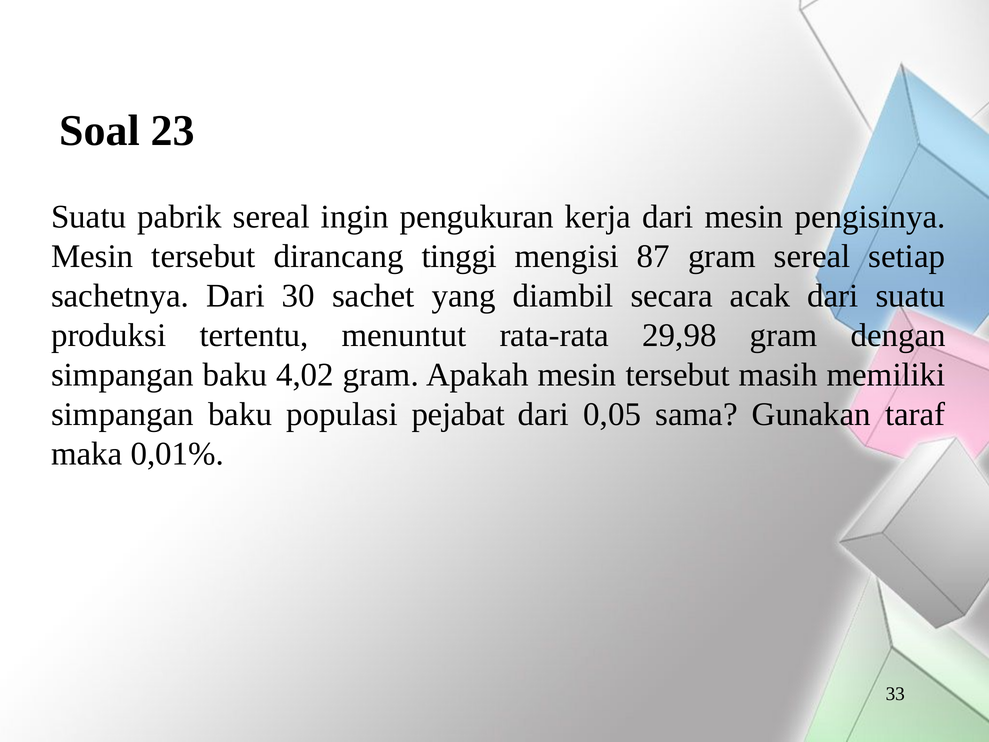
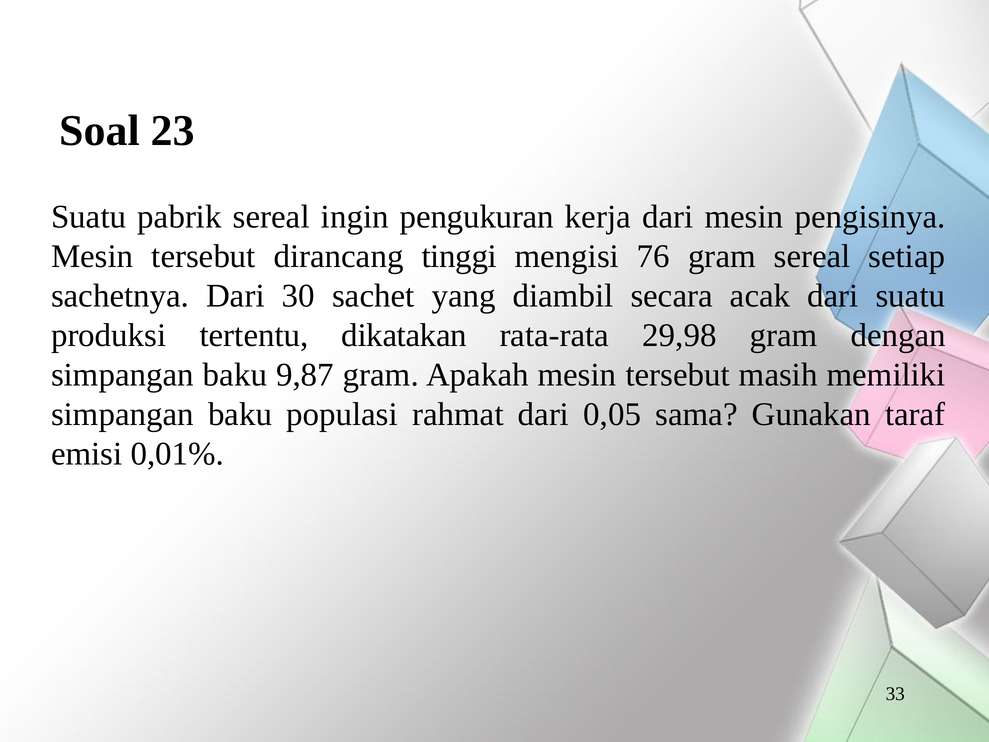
87: 87 -> 76
menuntut: menuntut -> dikatakan
4,02: 4,02 -> 9,87
pejabat: pejabat -> rahmat
maka: maka -> emisi
